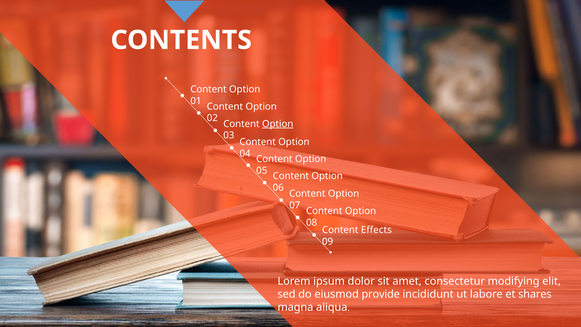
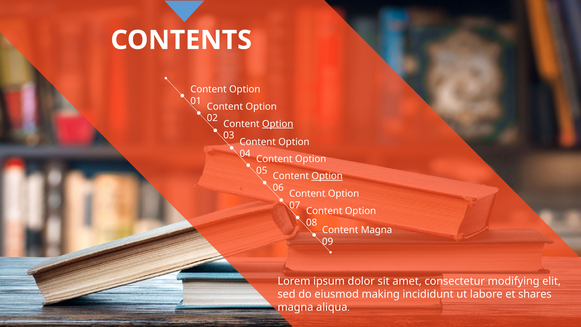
Option at (327, 176) underline: none -> present
Content Effects: Effects -> Magna
provide: provide -> making
